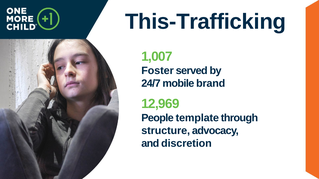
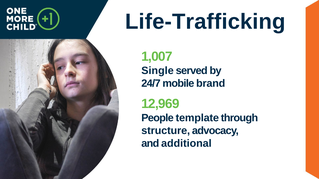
This-Trafficking: This-Trafficking -> Life-Trafficking
Foster: Foster -> Single
discretion: discretion -> additional
